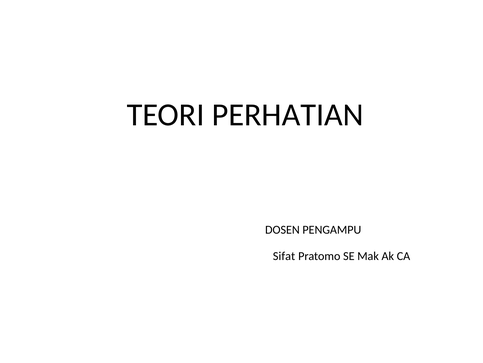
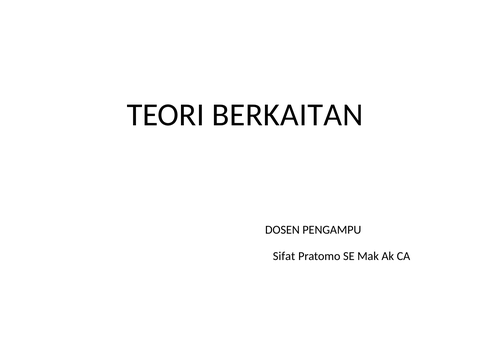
PERHATIAN: PERHATIAN -> BERKAITAN
